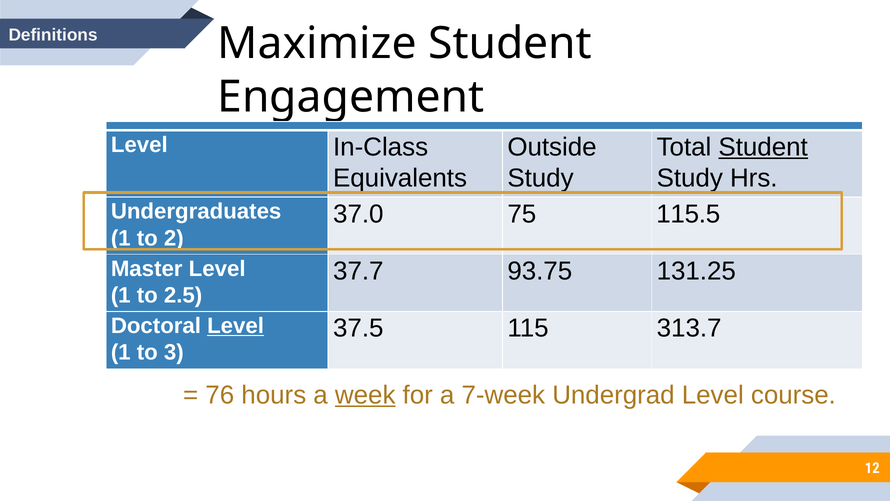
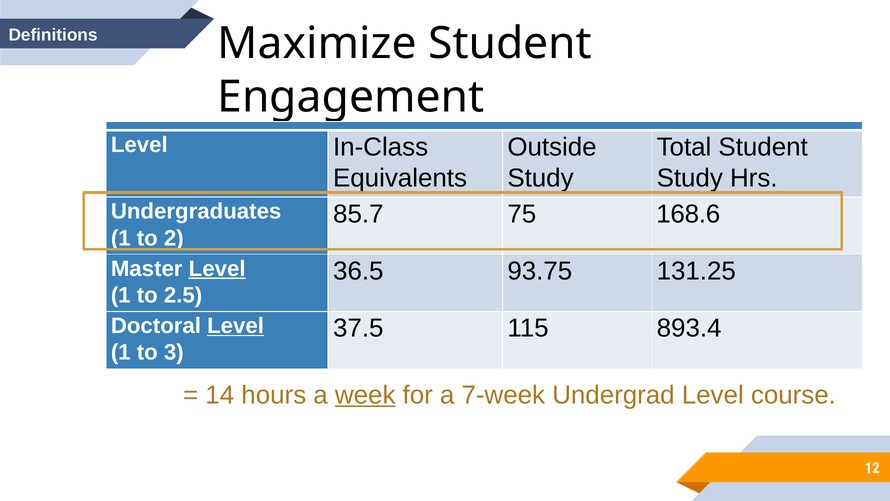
Student at (763, 147) underline: present -> none
37.0: 37.0 -> 85.7
115.5: 115.5 -> 168.6
Level at (217, 269) underline: none -> present
37.7: 37.7 -> 36.5
313.7: 313.7 -> 893.4
76: 76 -> 14
